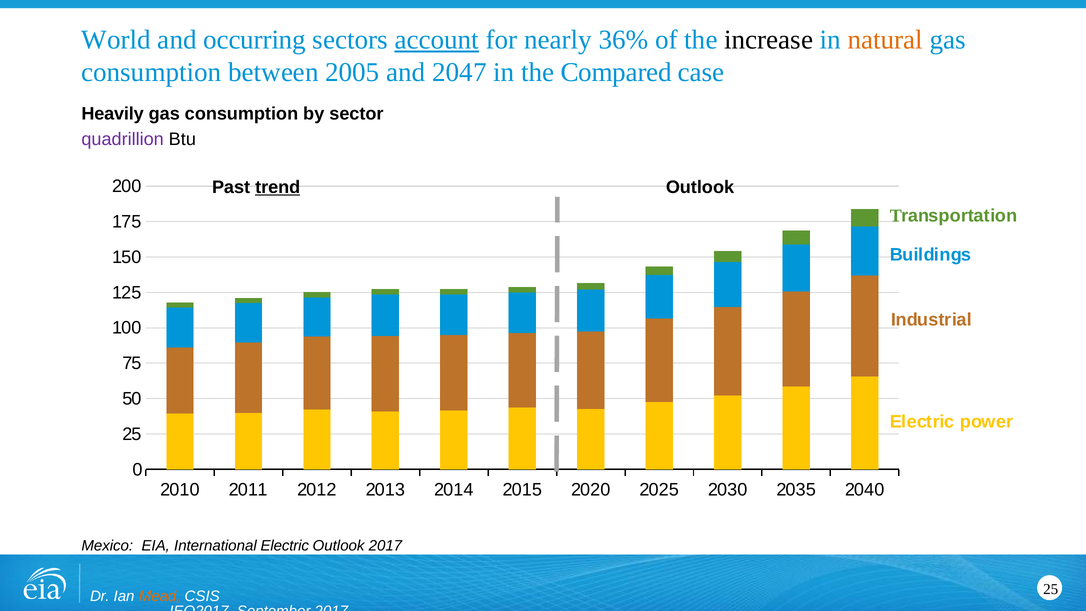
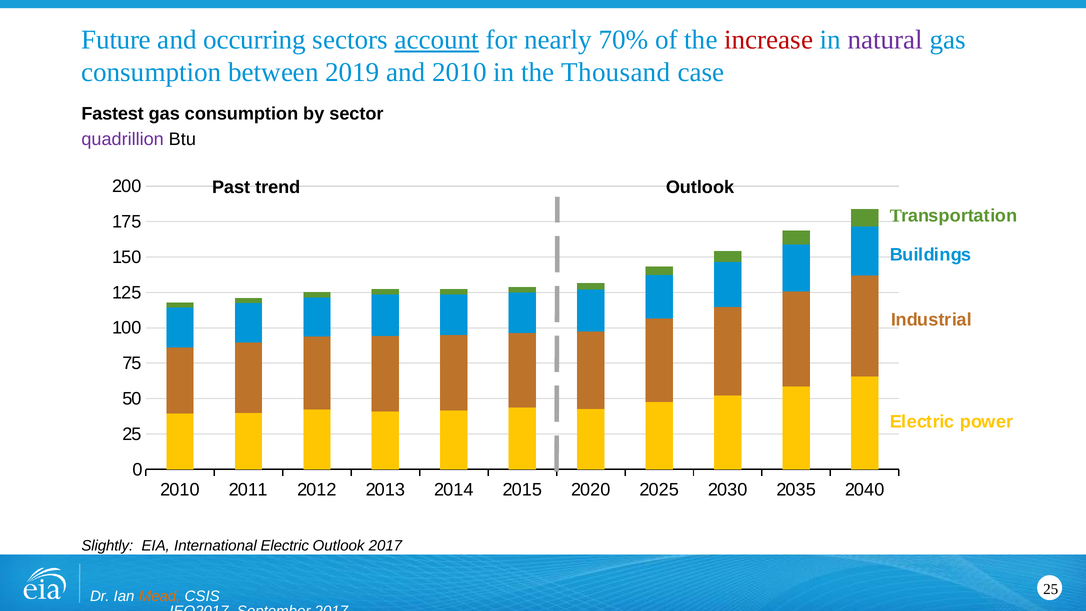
World: World -> Future
36%: 36% -> 70%
increase colour: black -> red
natural colour: orange -> purple
2005: 2005 -> 2019
and 2047: 2047 -> 2010
Compared: Compared -> Thousand
Heavily: Heavily -> Fastest
trend underline: present -> none
Mexico: Mexico -> Slightly
